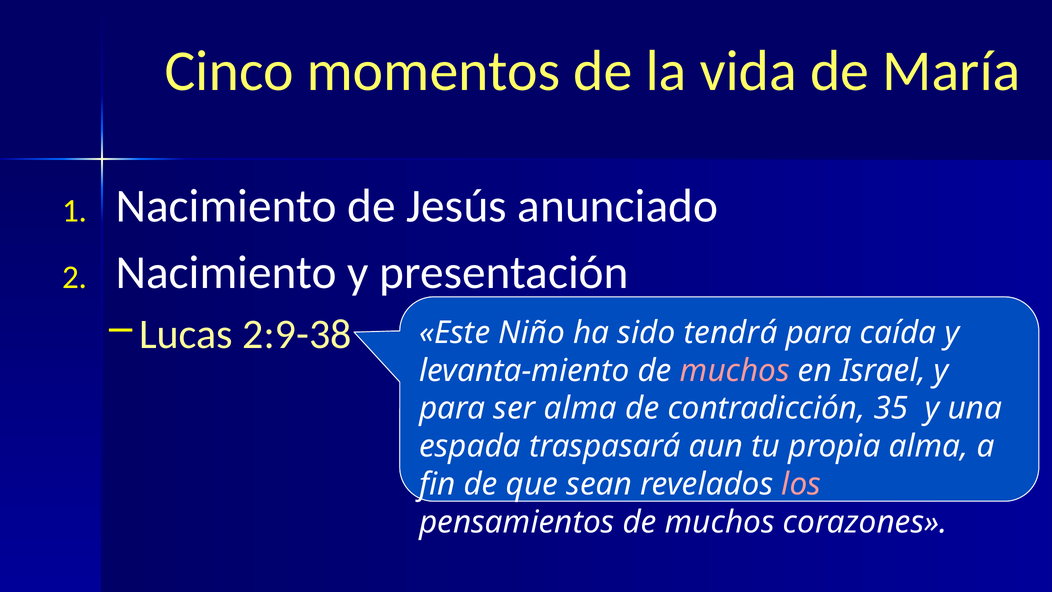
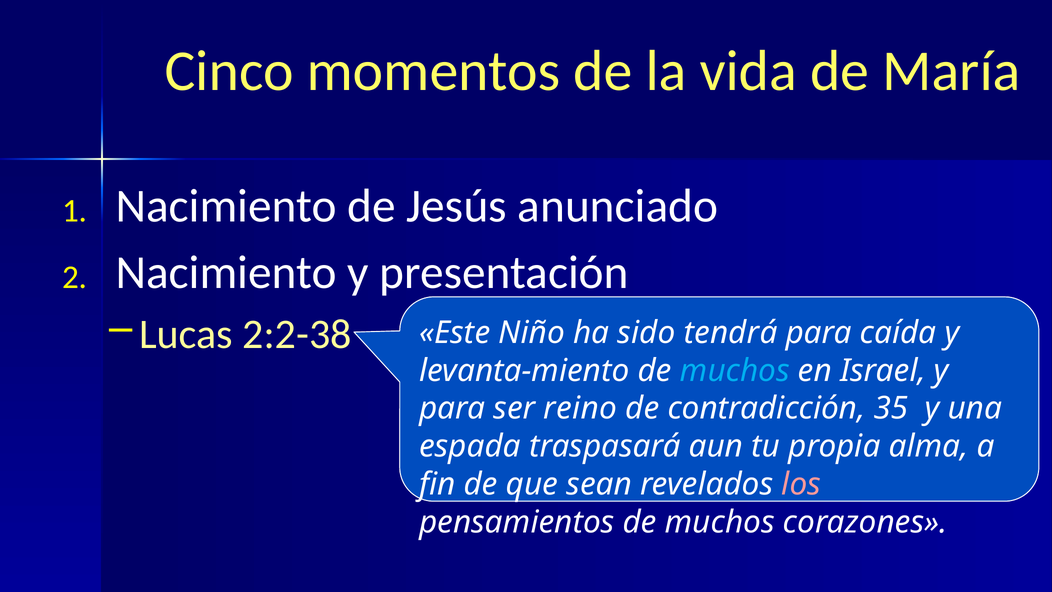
2:9-38: 2:9-38 -> 2:2-38
muchos at (735, 370) colour: pink -> light blue
ser alma: alma -> reino
